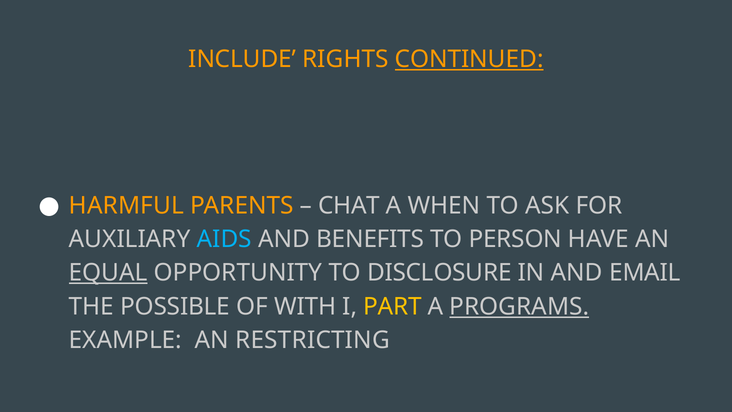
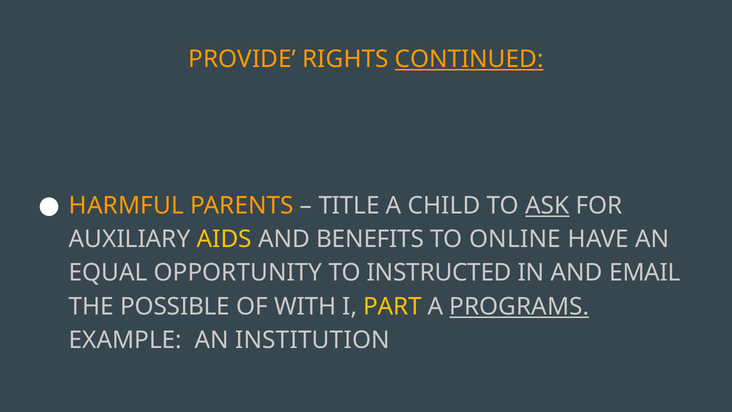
INCLUDE: INCLUDE -> PROVIDE
CHAT: CHAT -> TITLE
WHEN: WHEN -> CHILD
ASK underline: none -> present
AIDS colour: light blue -> yellow
PERSON: PERSON -> ONLINE
EQUAL underline: present -> none
DISCLOSURE: DISCLOSURE -> INSTRUCTED
RESTRICTING: RESTRICTING -> INSTITUTION
